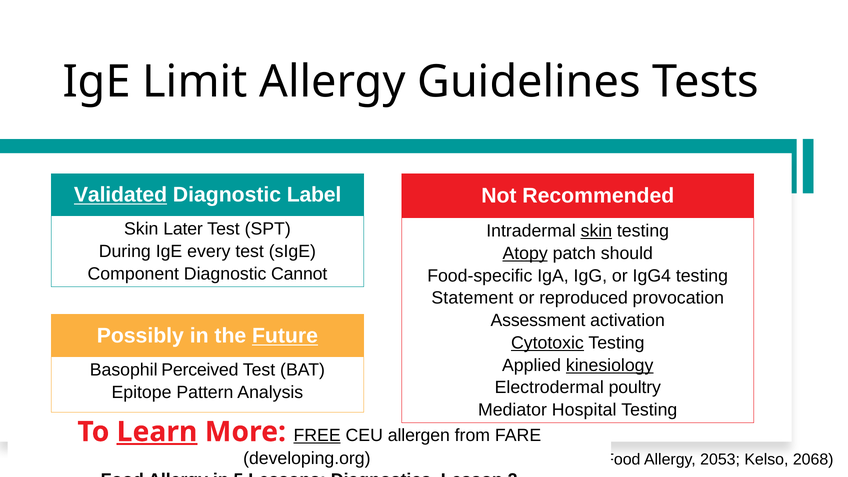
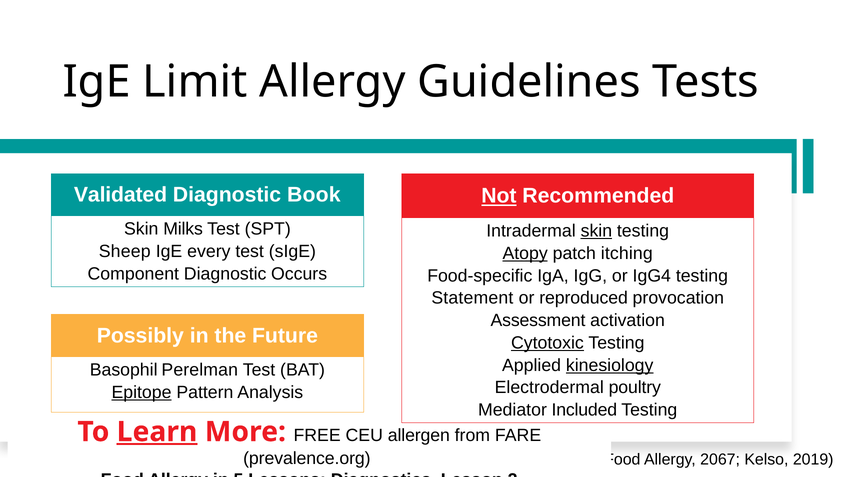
Validated underline: present -> none
Label: Label -> Book
Not underline: none -> present
Later: Later -> Milks
During: During -> Sheep
should: should -> itching
Cannot: Cannot -> Occurs
Future underline: present -> none
Perceived: Perceived -> Perelman
Epitope underline: none -> present
Hospital: Hospital -> Included
FREE underline: present -> none
developing.org: developing.org -> prevalence.org
2053: 2053 -> 2067
2068: 2068 -> 2019
